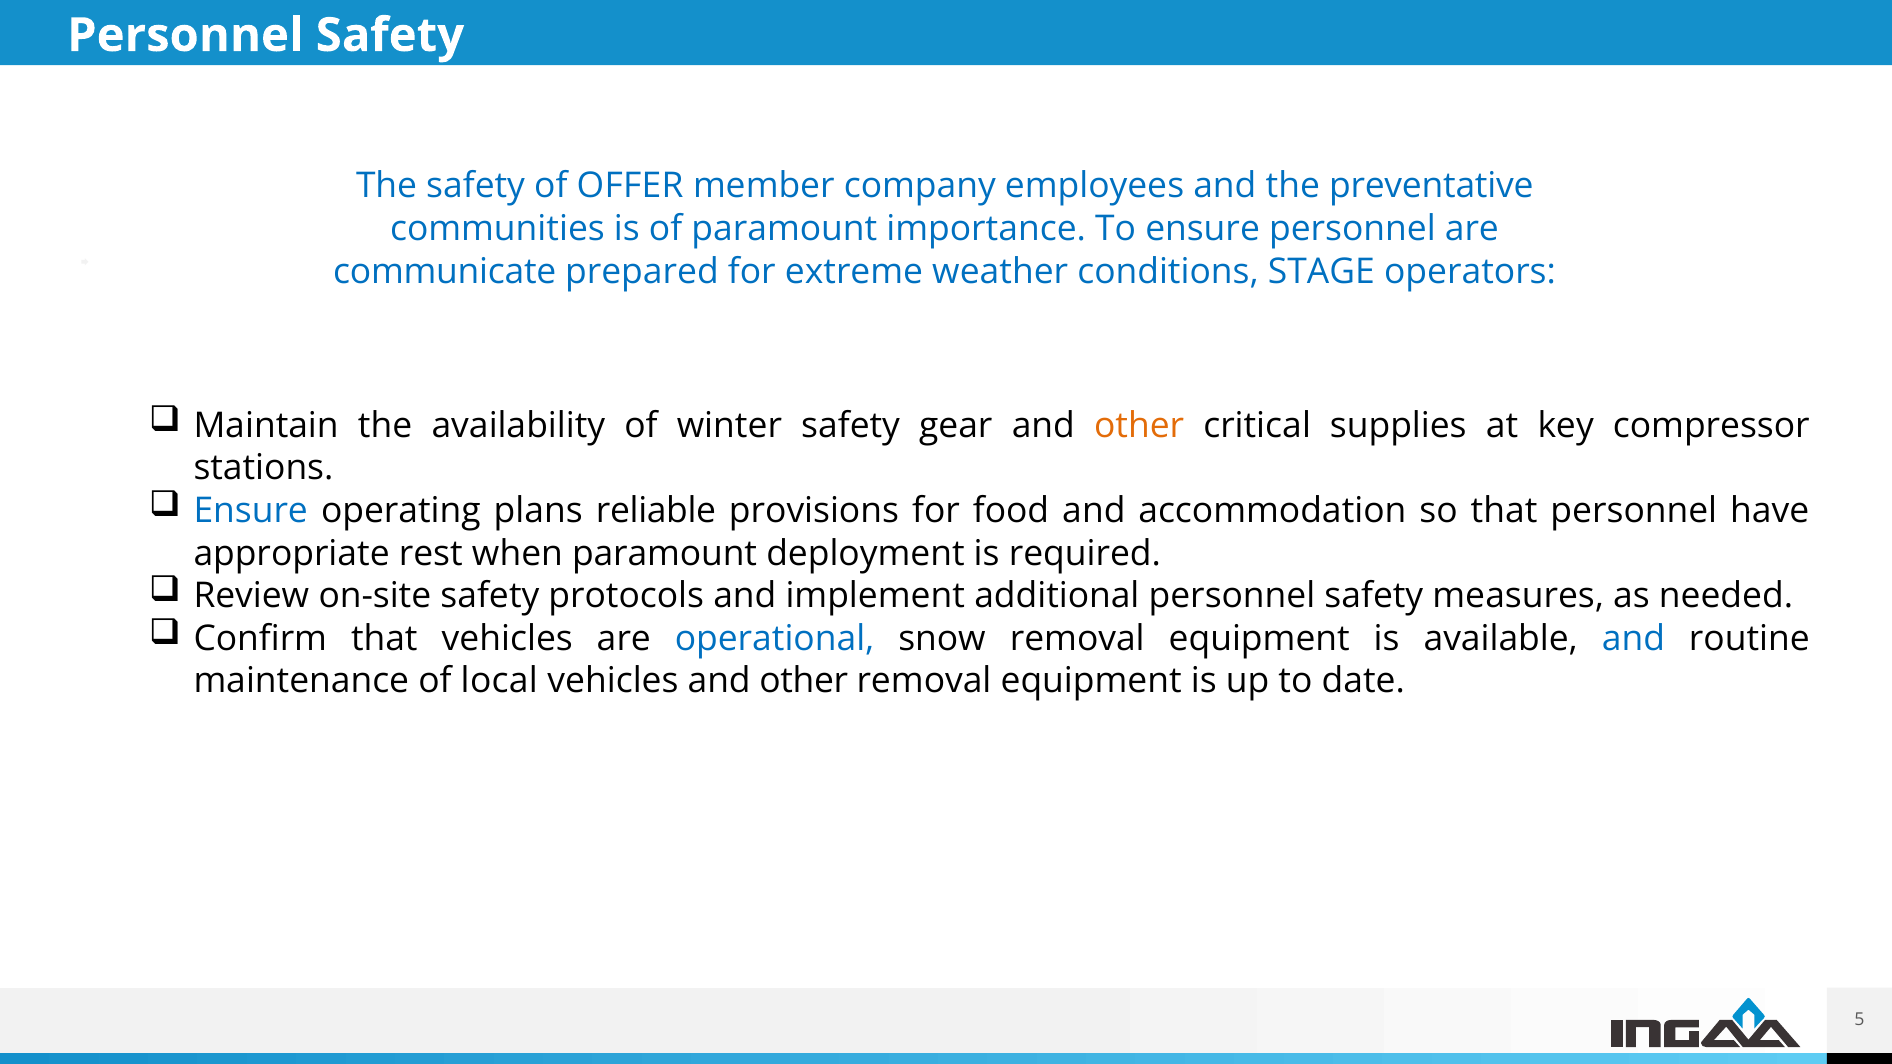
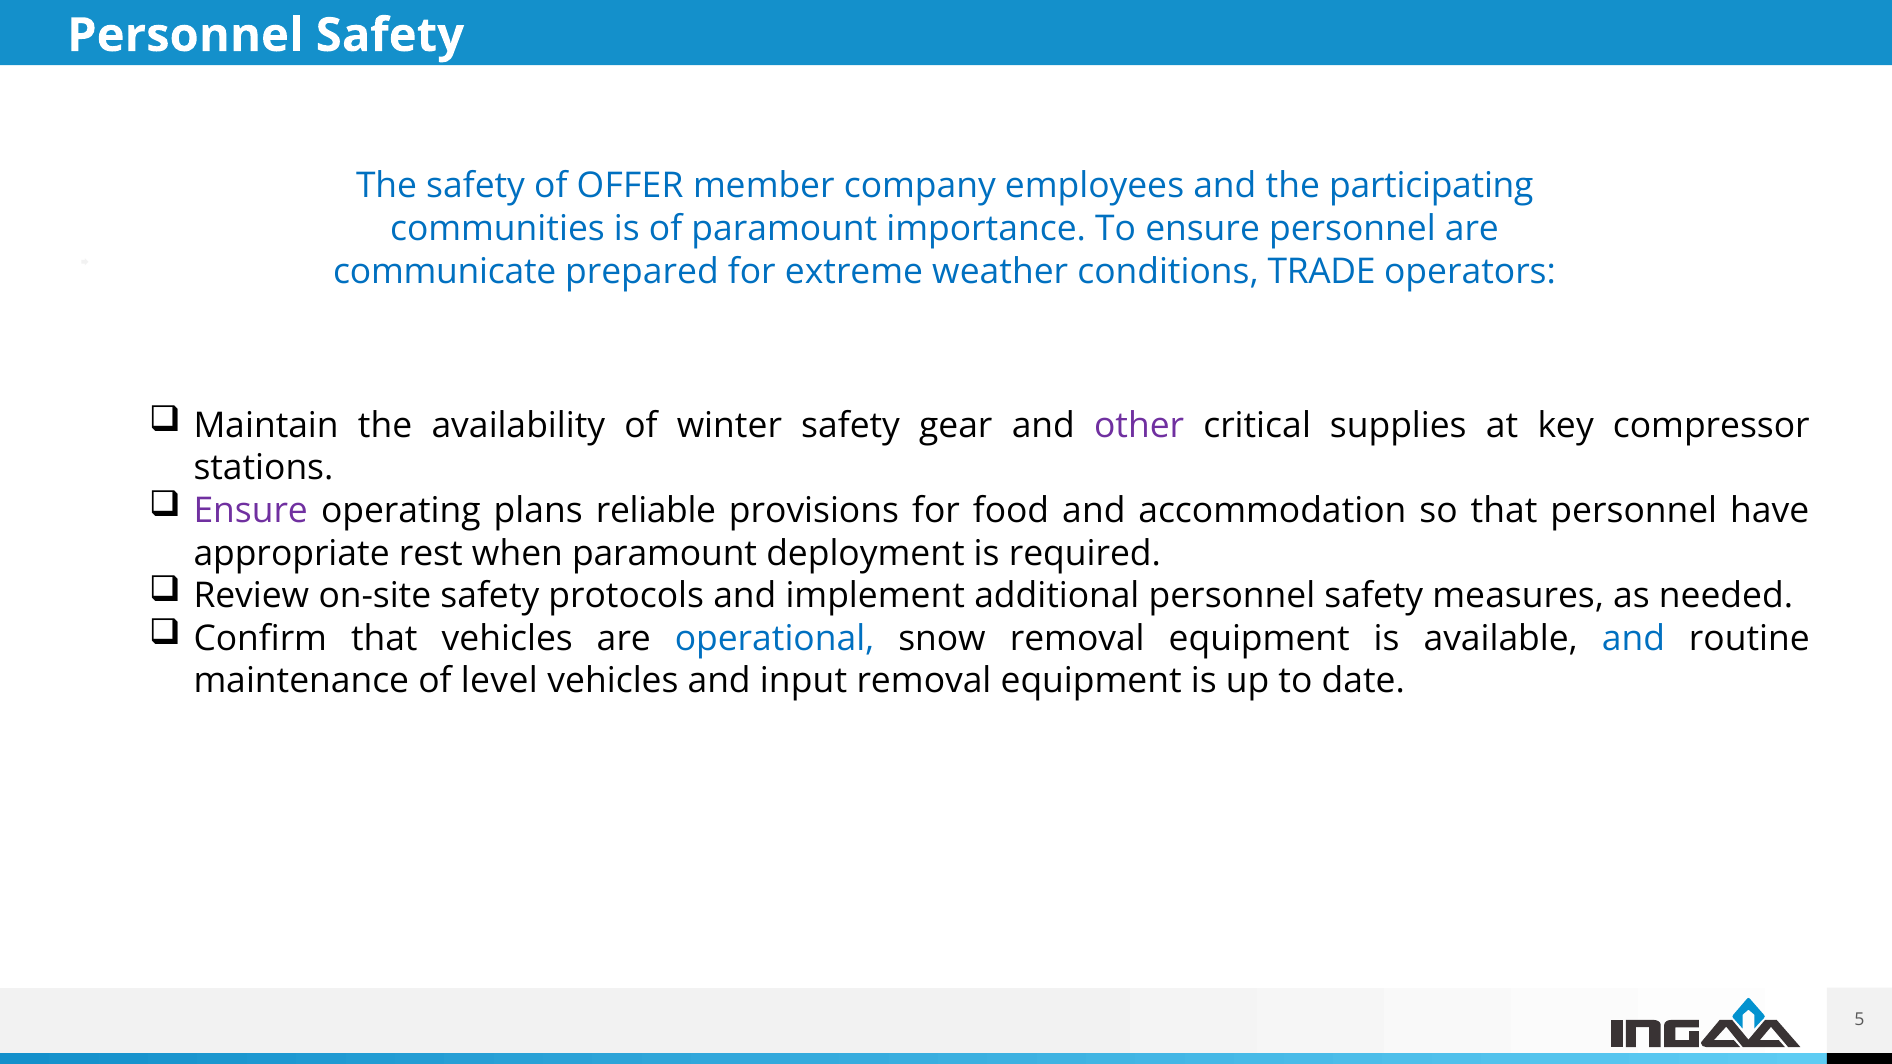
preventative: preventative -> participating
STAGE: STAGE -> TRADE
other at (1139, 426) colour: orange -> purple
Ensure at (251, 511) colour: blue -> purple
local: local -> level
vehicles and other: other -> input
